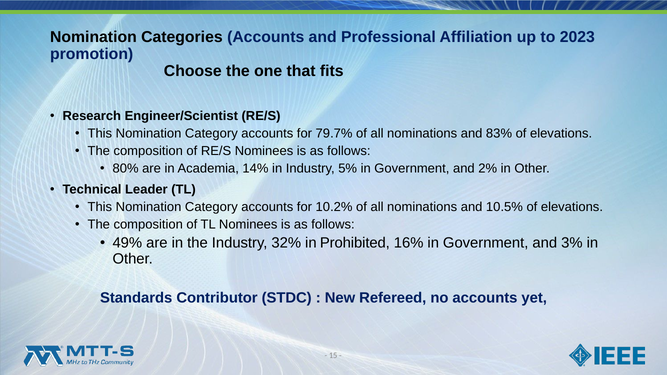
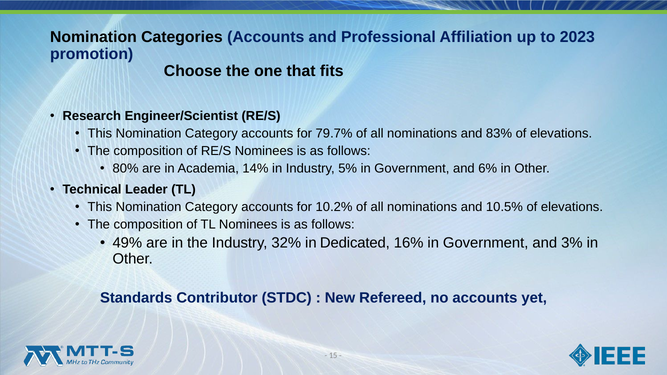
2%: 2% -> 6%
Prohibited: Prohibited -> Dedicated
